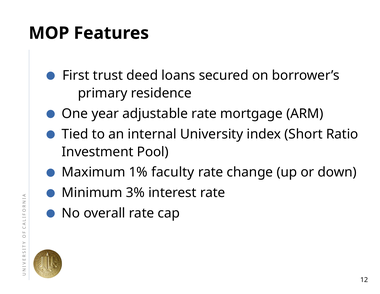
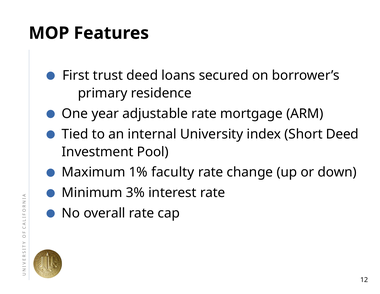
Short Ratio: Ratio -> Deed
